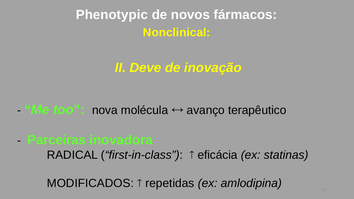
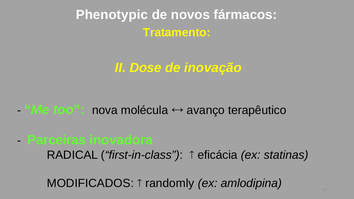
Nonclinical: Nonclinical -> Tratamento
Deve: Deve -> Dose
repetidas: repetidas -> randomly
